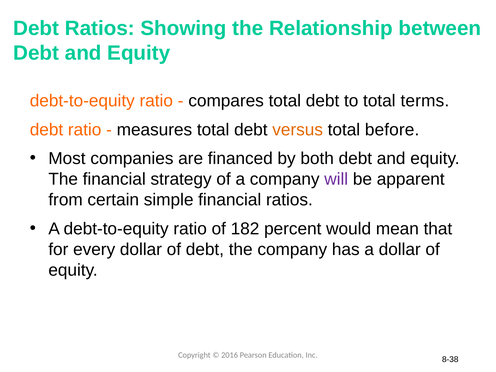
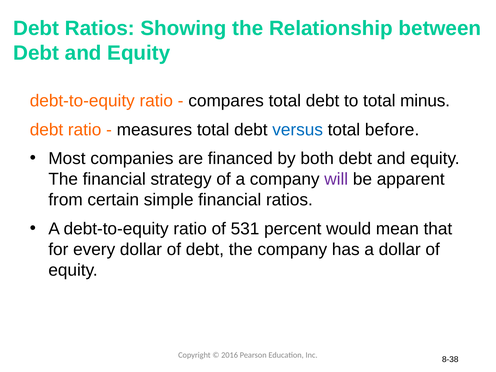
terms: terms -> minus
versus colour: orange -> blue
182: 182 -> 531
